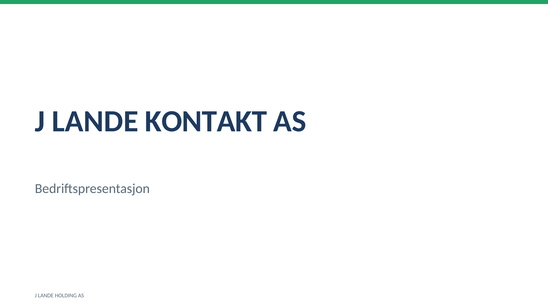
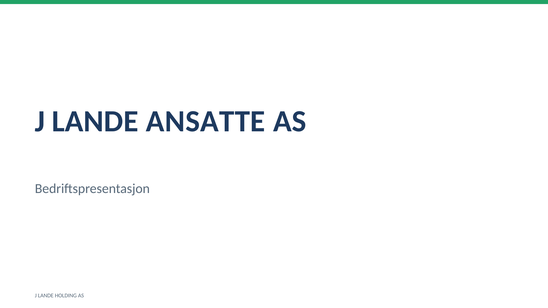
KONTAKT: KONTAKT -> ANSATTE
